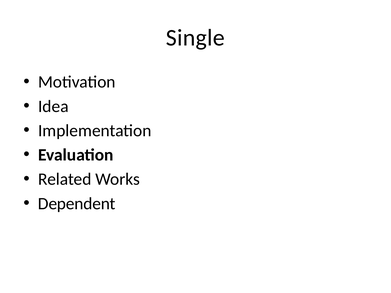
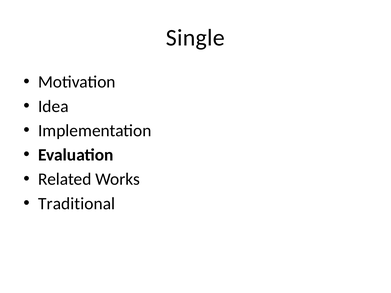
Dependent: Dependent -> Traditional
